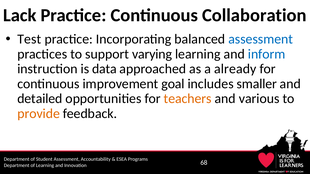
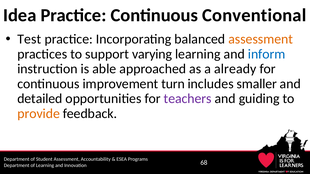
Lack: Lack -> Idea
Collaboration: Collaboration -> Conventional
assessment at (261, 39) colour: blue -> orange
data: data -> able
goal: goal -> turn
teachers colour: orange -> purple
various: various -> guiding
